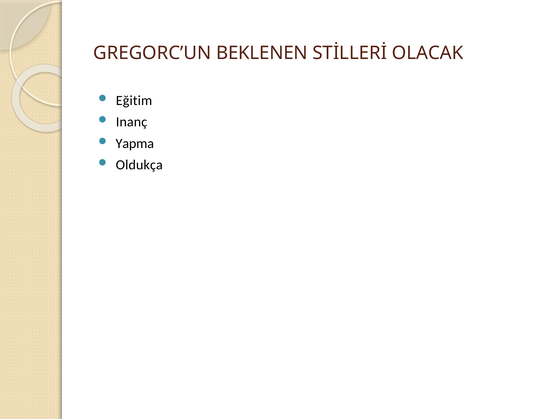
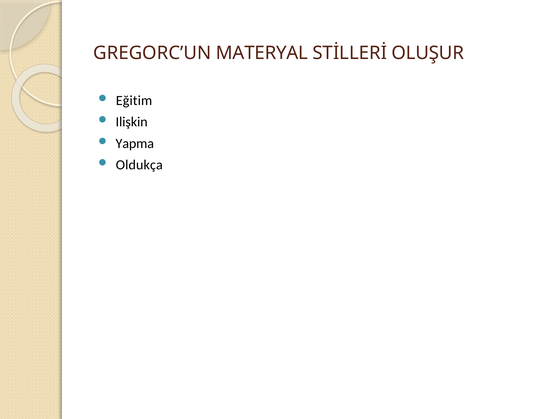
BEKLENEN: BEKLENEN -> MATERYAL
OLACAK: OLACAK -> OLUŞUR
Inanç: Inanç -> Ilişkin
